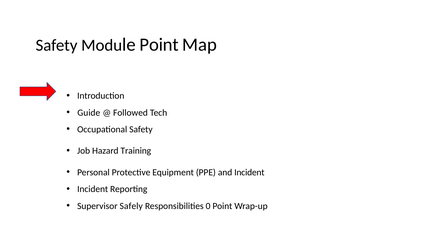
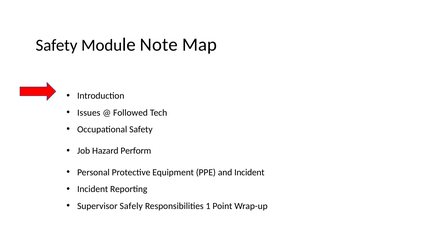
Point at (159, 45): Point -> Note
Guide: Guide -> Issues
Training: Training -> Perform
0: 0 -> 1
